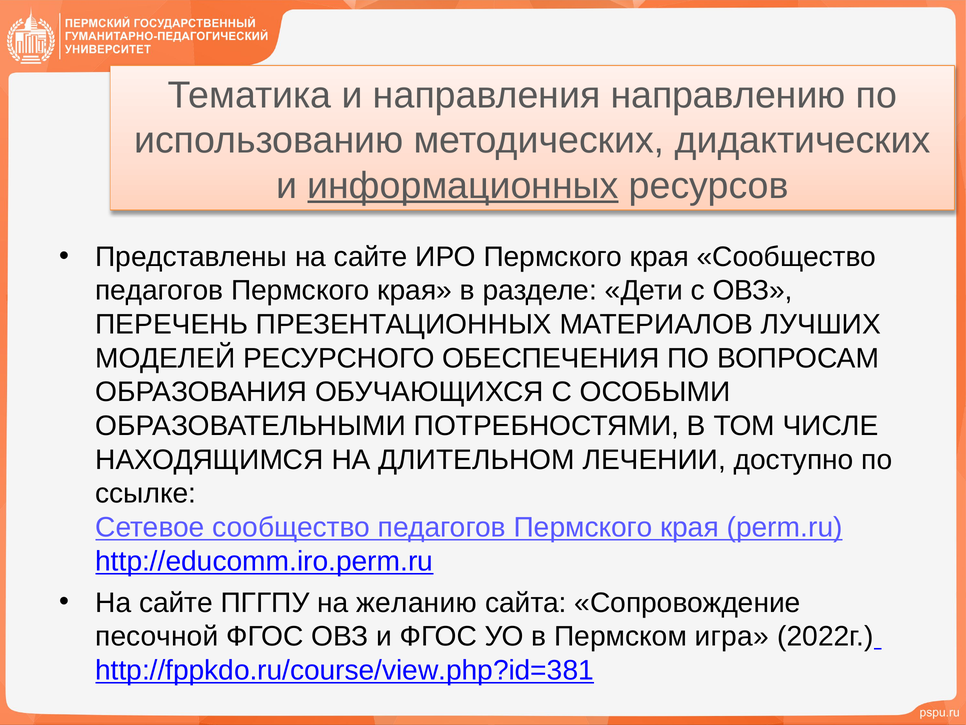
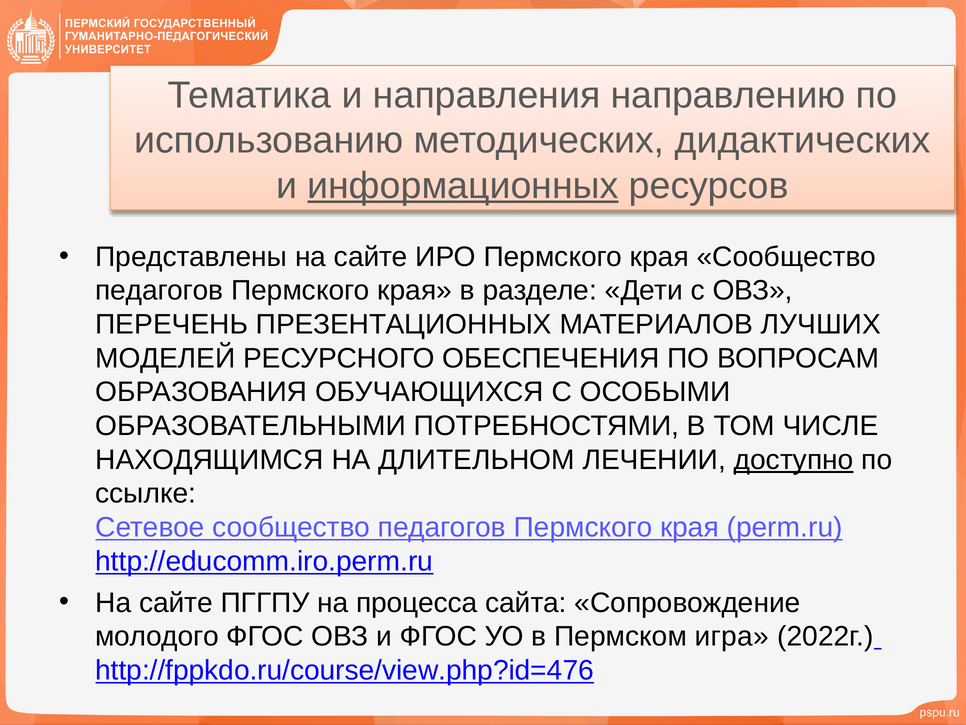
доступно underline: none -> present
желанию: желанию -> процесса
песочной: песочной -> молодого
http://fppkdo.ru/course/view.php?id=381: http://fppkdo.ru/course/view.php?id=381 -> http://fppkdo.ru/course/view.php?id=476
